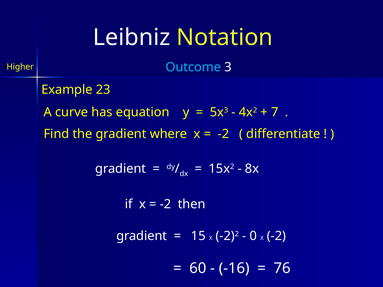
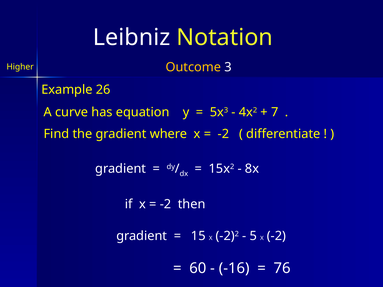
Outcome colour: light blue -> yellow
23: 23 -> 26
0: 0 -> 5
